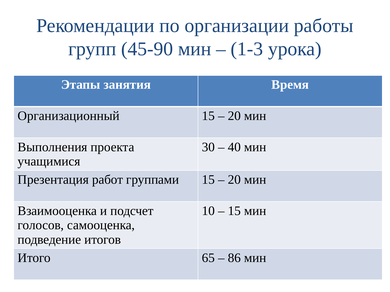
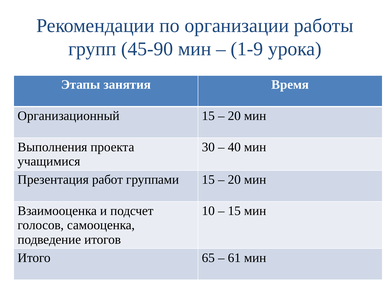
1-3: 1-3 -> 1-9
86: 86 -> 61
